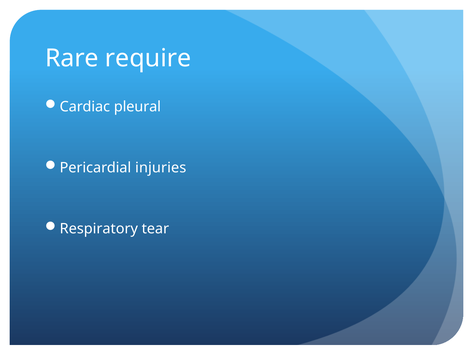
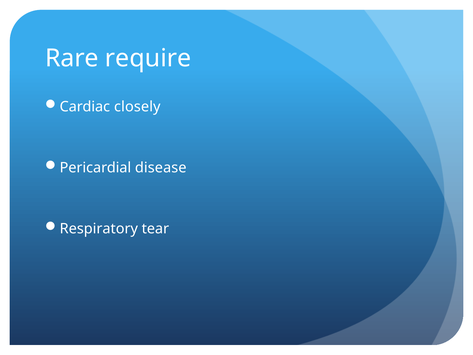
pleural: pleural -> closely
injuries: injuries -> disease
